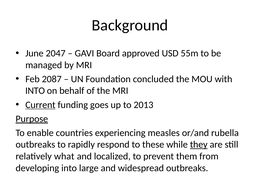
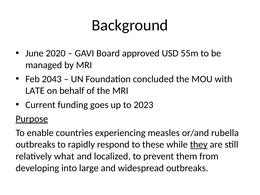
2047: 2047 -> 2020
2087: 2087 -> 2043
INTO at (35, 91): INTO -> LATE
Current underline: present -> none
2013: 2013 -> 2023
